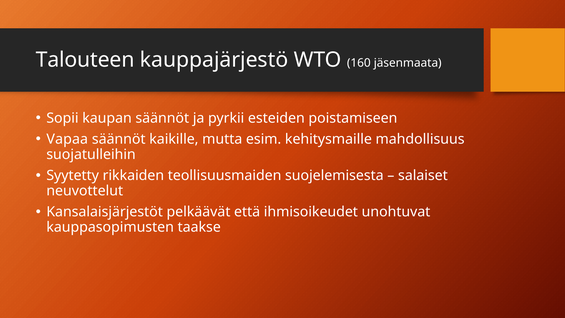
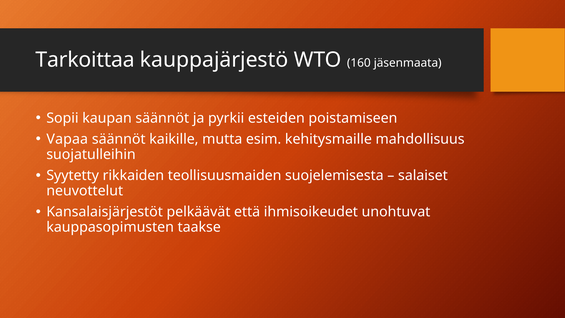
Talouteen: Talouteen -> Tarkoittaa
